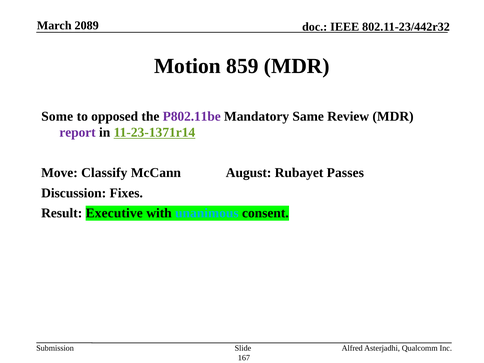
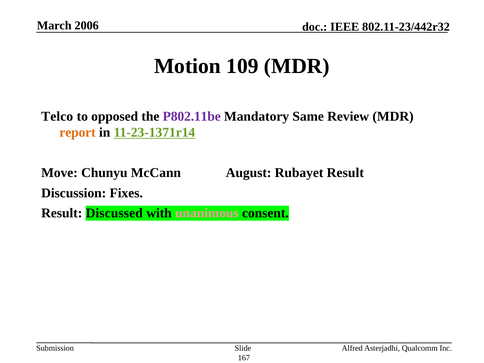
2089: 2089 -> 2006
859: 859 -> 109
Some: Some -> Telco
report colour: purple -> orange
Classify: Classify -> Chunyu
Rubayet Passes: Passes -> Result
Executive: Executive -> Discussed
unanimous colour: light blue -> pink
